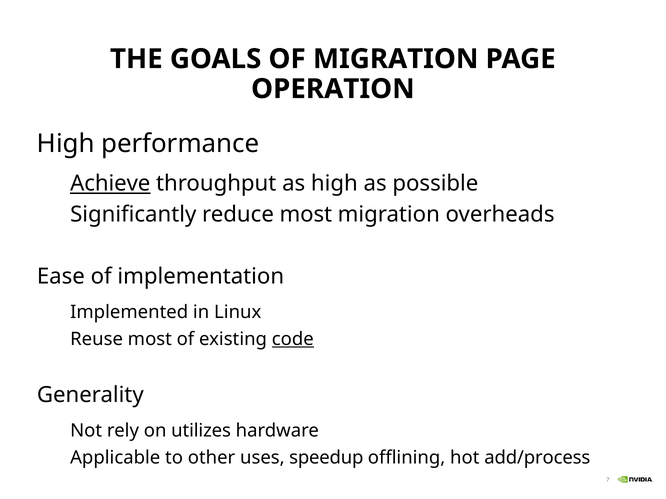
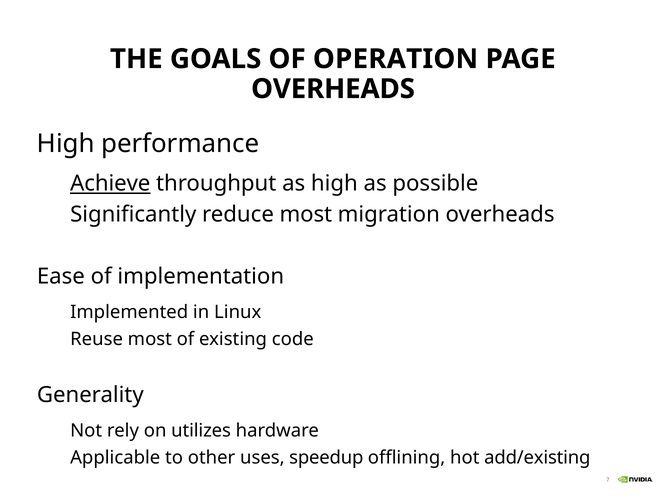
OF MIGRATION: MIGRATION -> OPERATION
OPERATION at (333, 89): OPERATION -> OVERHEADS
code underline: present -> none
add/process: add/process -> add/existing
